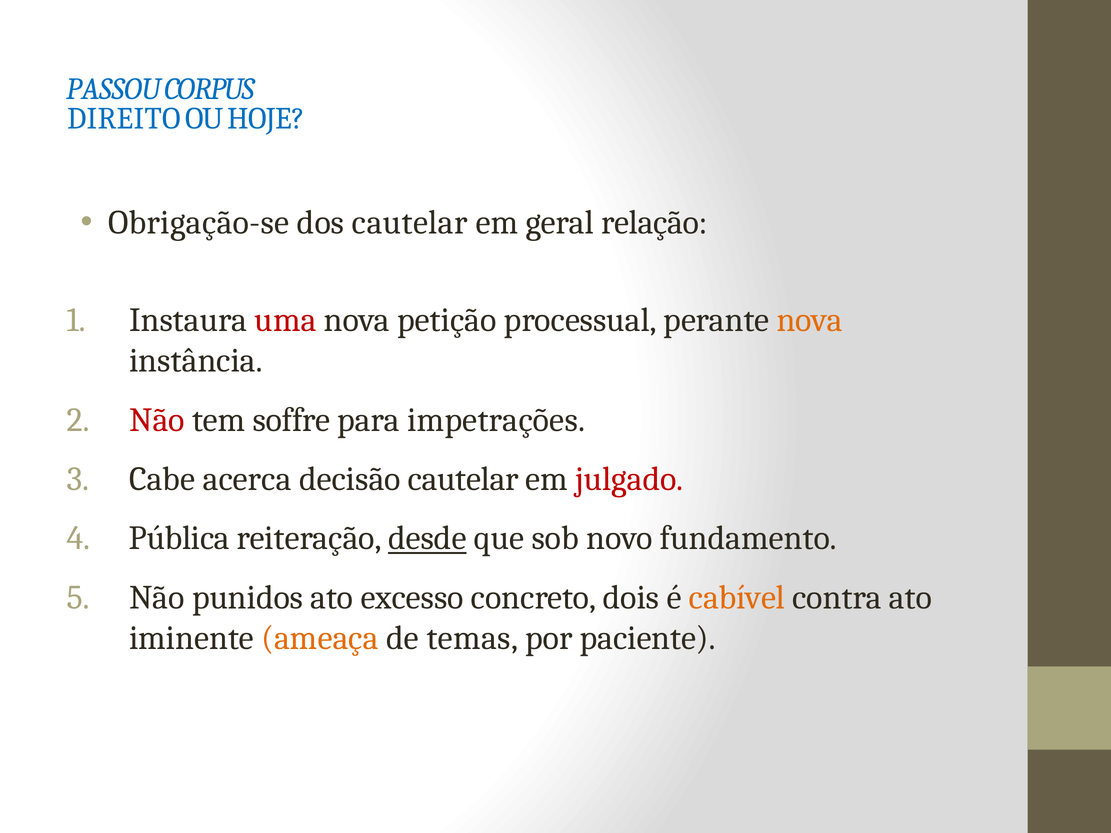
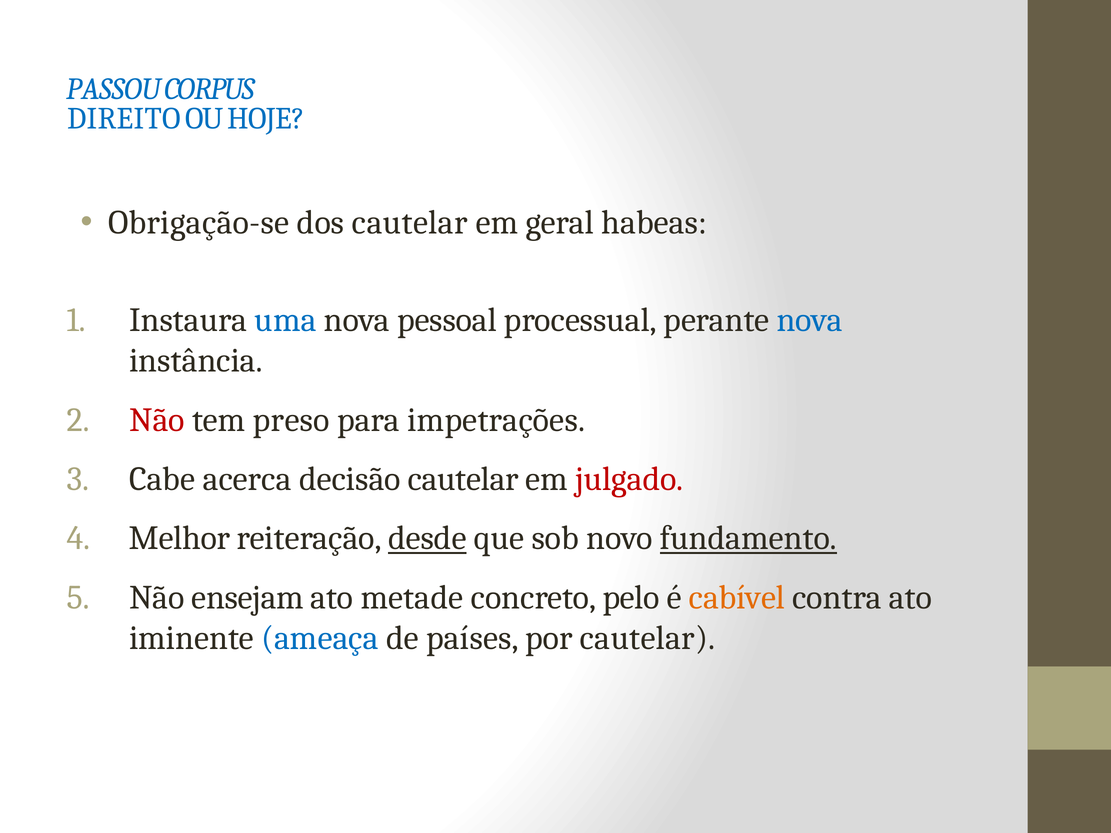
relação: relação -> habeas
uma colour: red -> blue
petição: petição -> pessoal
nova at (810, 320) colour: orange -> blue
soffre: soffre -> preso
Pública: Pública -> Melhor
fundamento underline: none -> present
punidos: punidos -> ensejam
excesso: excesso -> metade
dois: dois -> pelo
ameaça colour: orange -> blue
temas: temas -> países
por paciente: paciente -> cautelar
